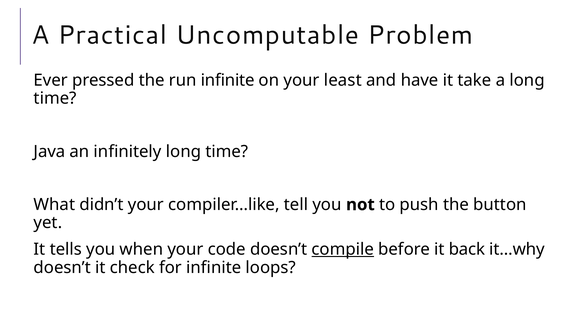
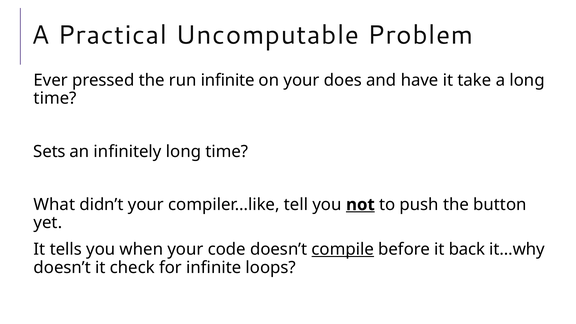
least: least -> does
Java: Java -> Sets
not underline: none -> present
